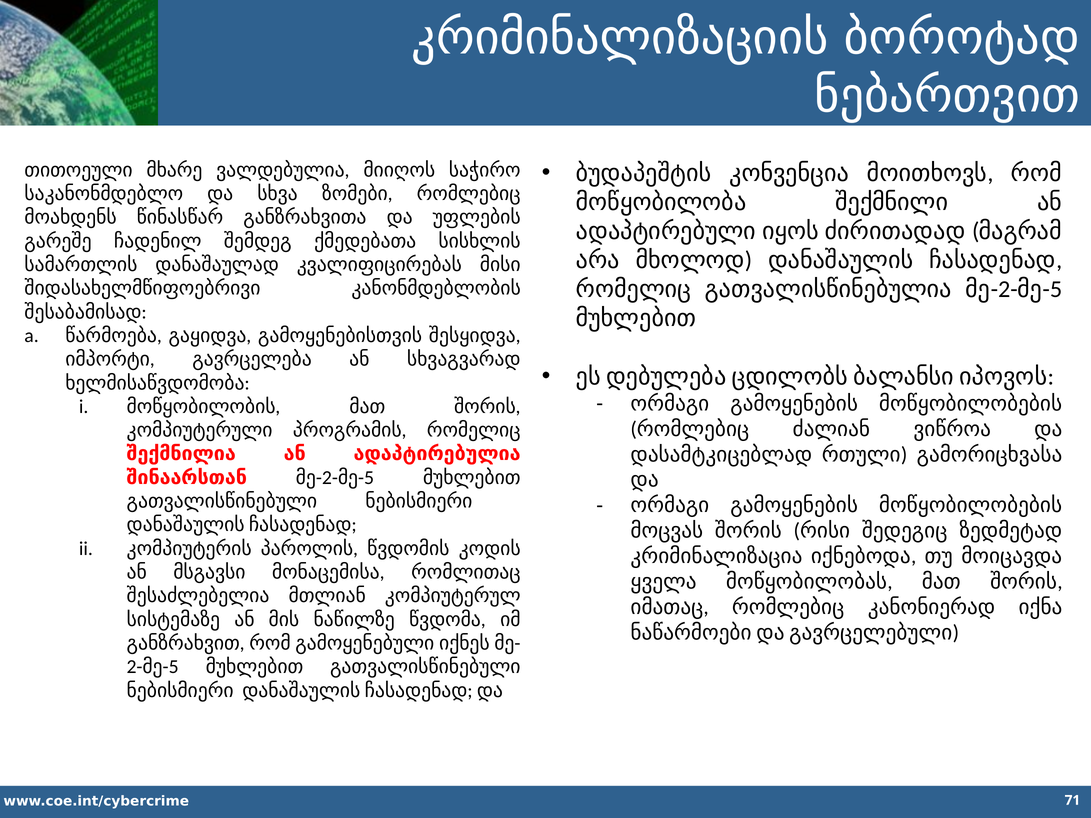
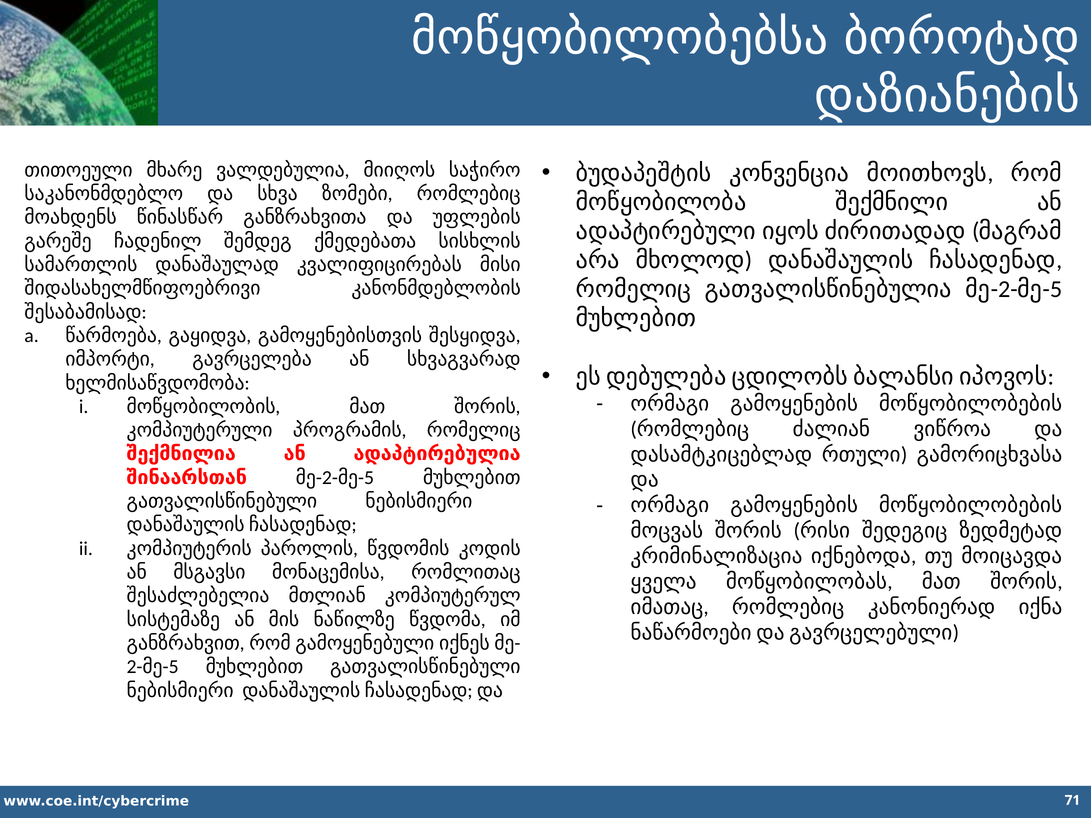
კრიმინალიზაციის: კრიმინალიზაციის -> მოწყობილობებსა
ნებართვით: ნებართვით -> დაზიანების
